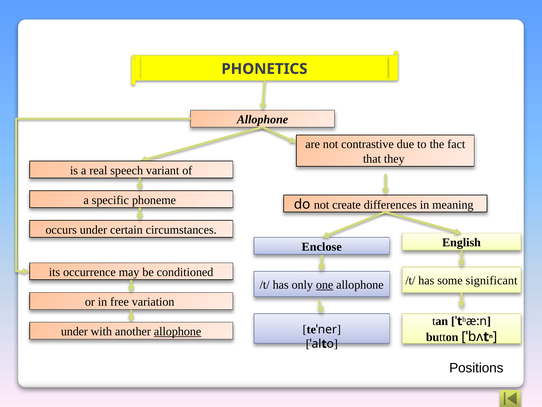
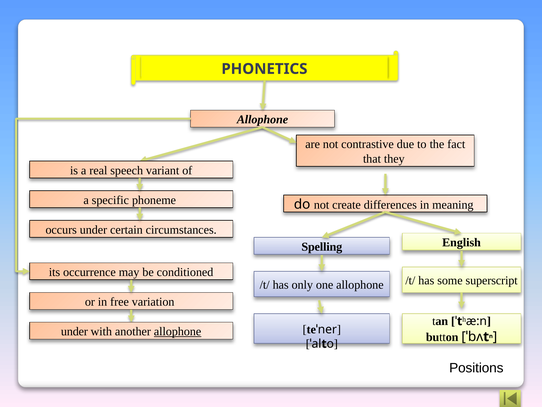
Enclose: Enclose -> Spelling
one underline: present -> none
significant: significant -> superscript
